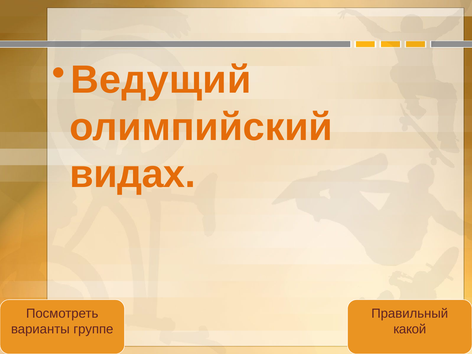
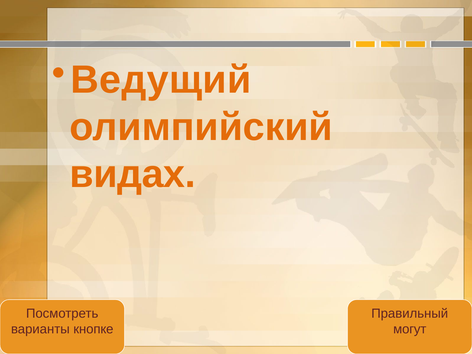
группе: группе -> кнопке
какой: какой -> могут
